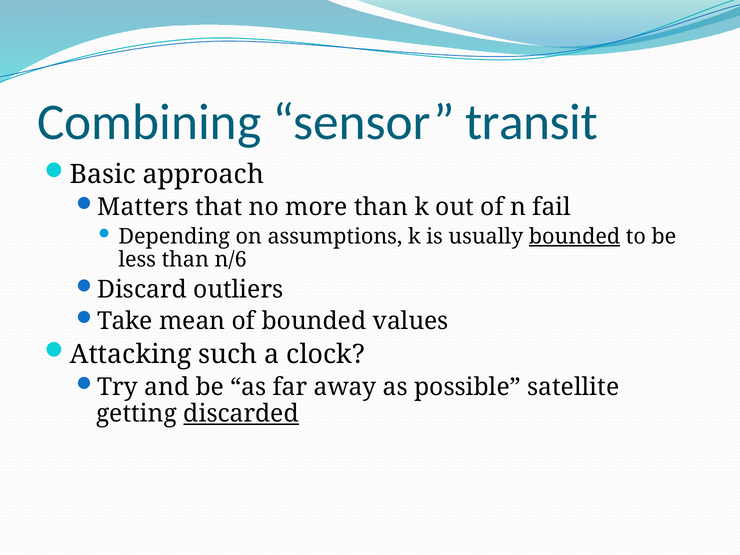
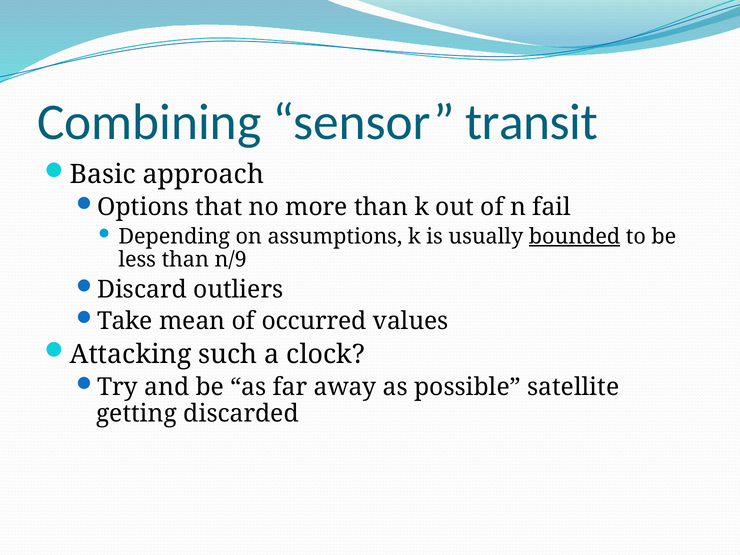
Matters: Matters -> Options
n/6: n/6 -> n/9
of bounded: bounded -> occurred
discarded underline: present -> none
